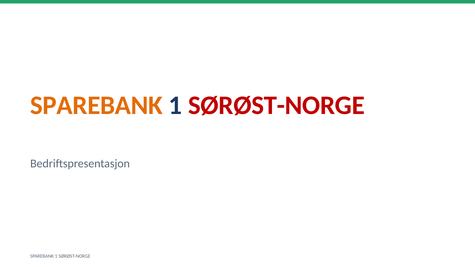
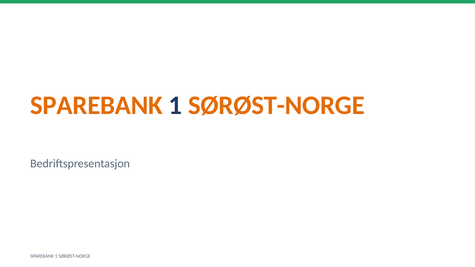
SØRØST-NORGE at (276, 105) colour: red -> orange
